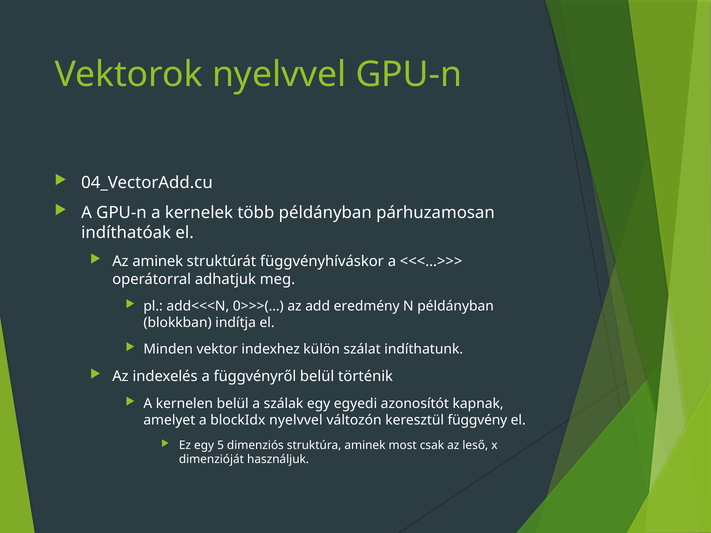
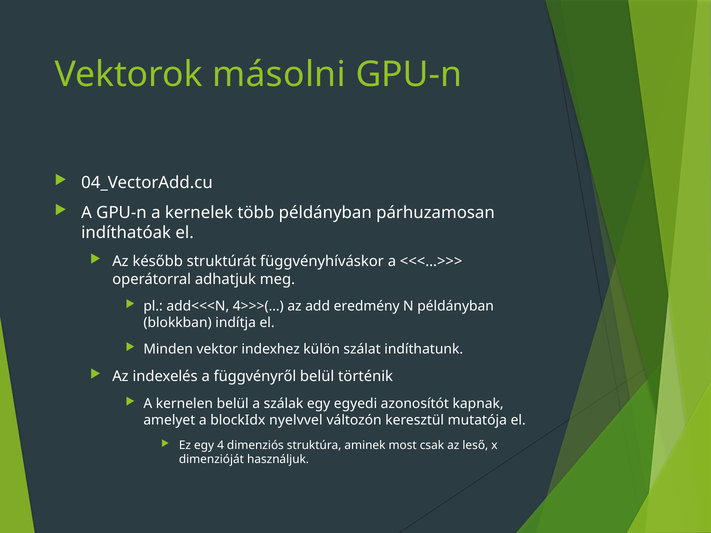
Vektorok nyelvvel: nyelvvel -> másolni
Az aminek: aminek -> később
0>>>(…: 0>>>(… -> 4>>>(…
függvény: függvény -> mutatója
5: 5 -> 4
